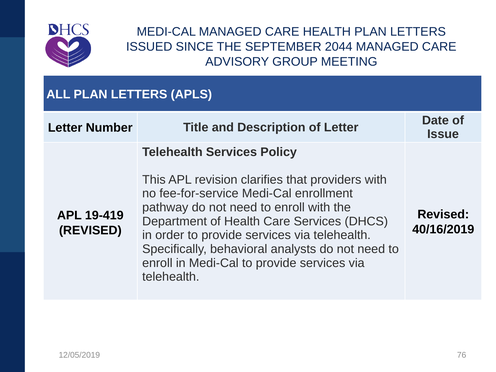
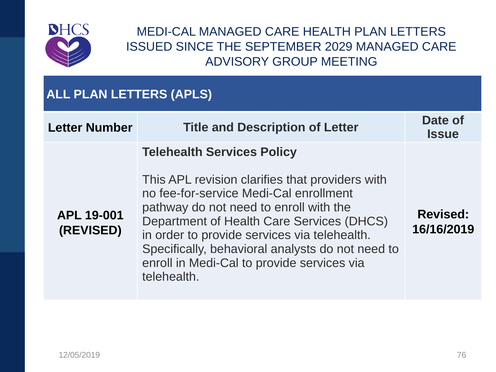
2044: 2044 -> 2029
19-419: 19-419 -> 19-001
40/16/2019: 40/16/2019 -> 16/16/2019
